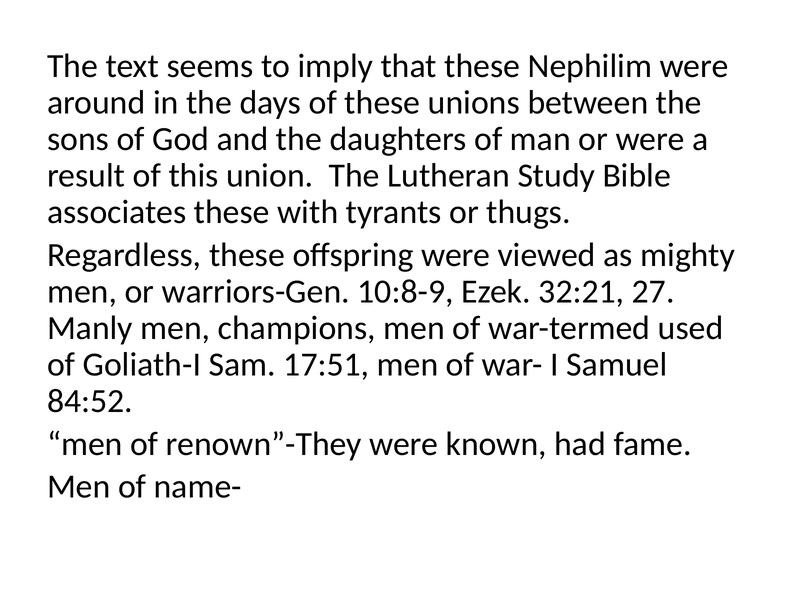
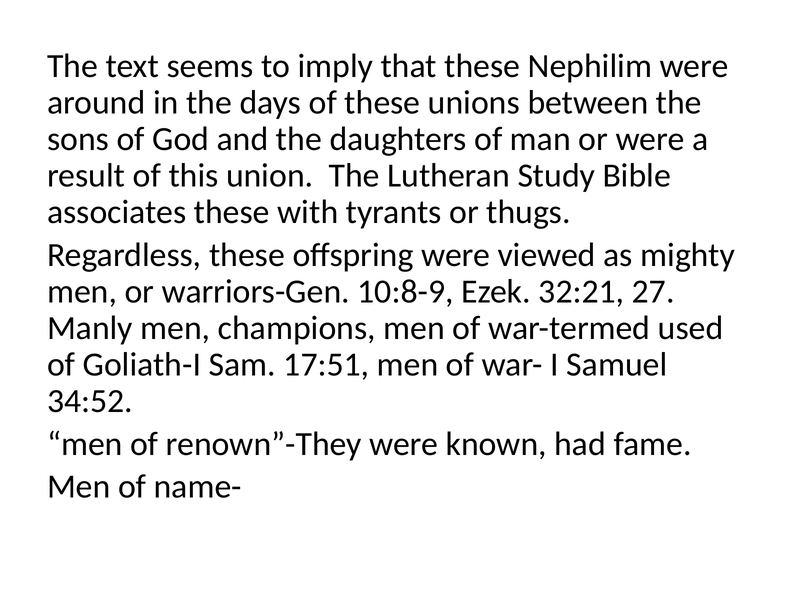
84:52: 84:52 -> 34:52
